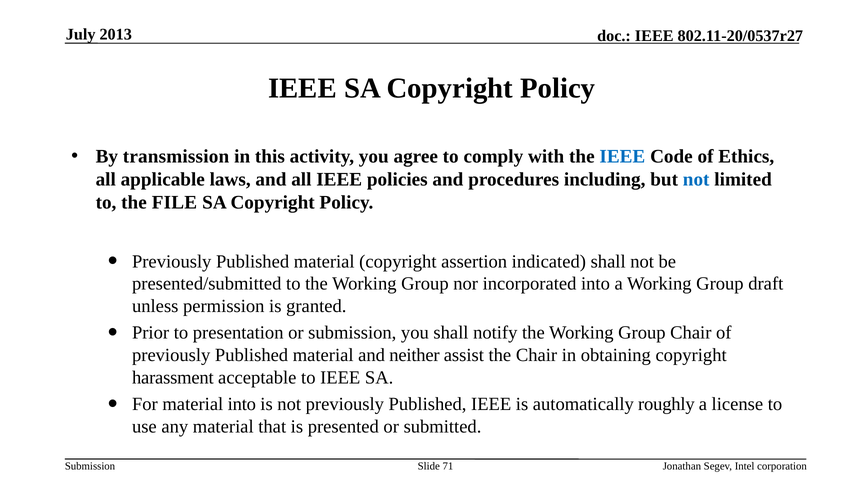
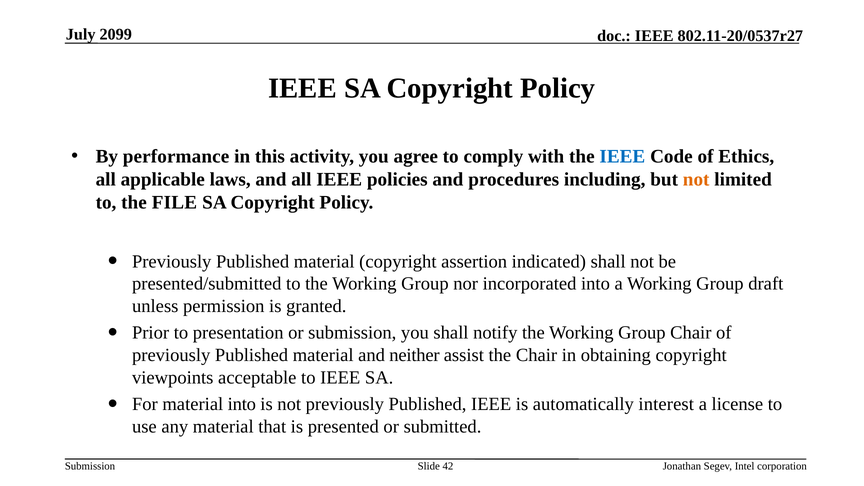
2013: 2013 -> 2099
transmission: transmission -> performance
not at (696, 180) colour: blue -> orange
harassment: harassment -> viewpoints
roughly: roughly -> interest
71: 71 -> 42
